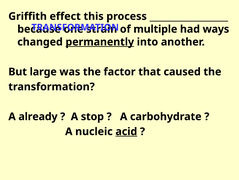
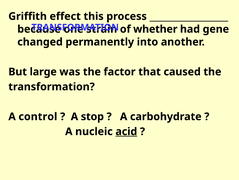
multiple: multiple -> whether
ways: ways -> gene
permanently underline: present -> none
already: already -> control
